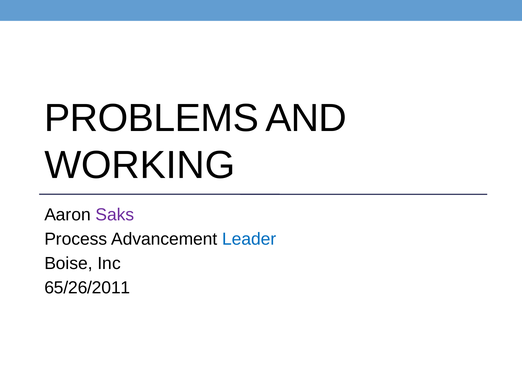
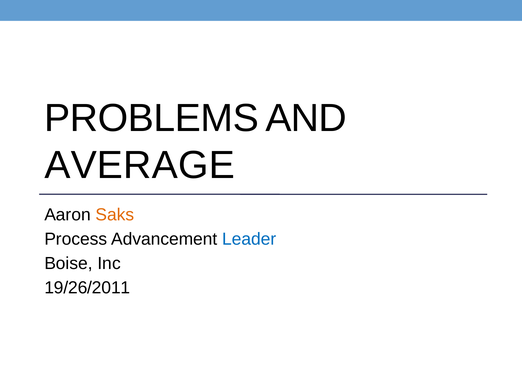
WORKING: WORKING -> AVERAGE
Saks colour: purple -> orange
65/26/2011: 65/26/2011 -> 19/26/2011
